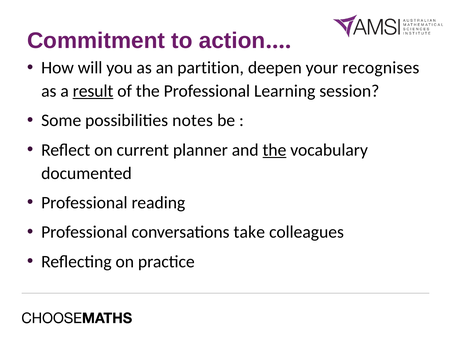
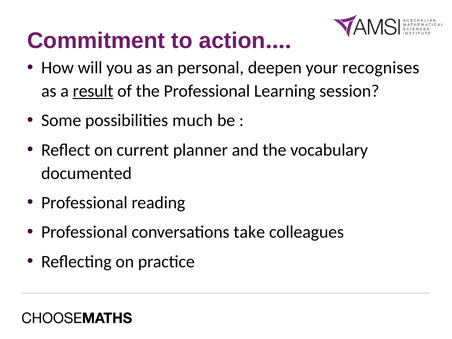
partition: partition -> personal
notes: notes -> much
the at (274, 150) underline: present -> none
